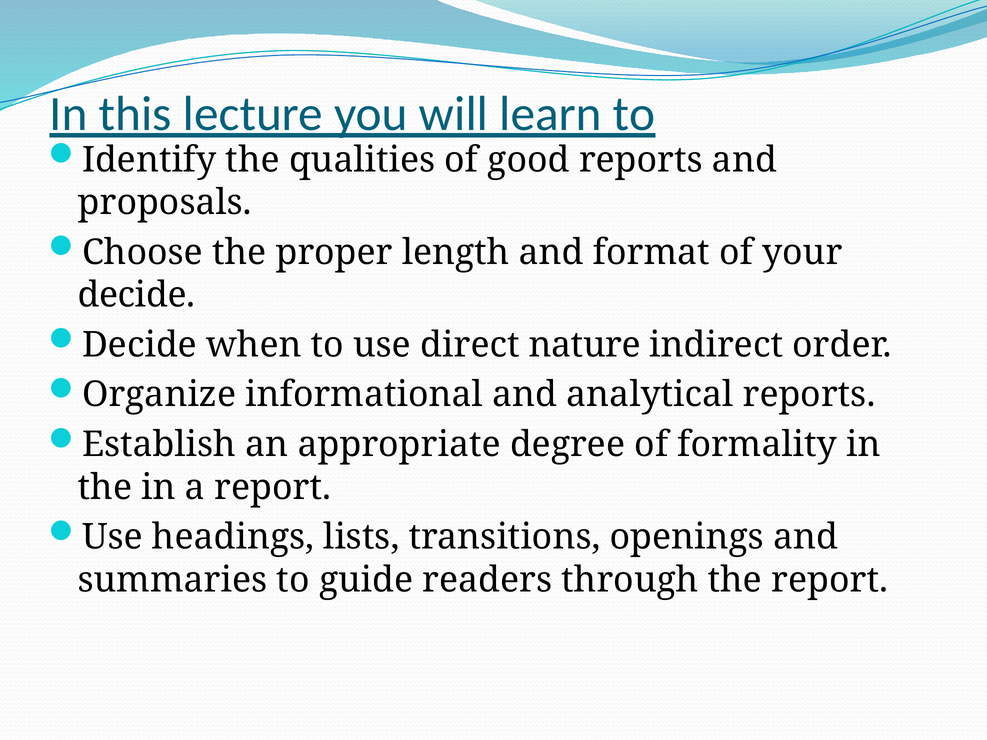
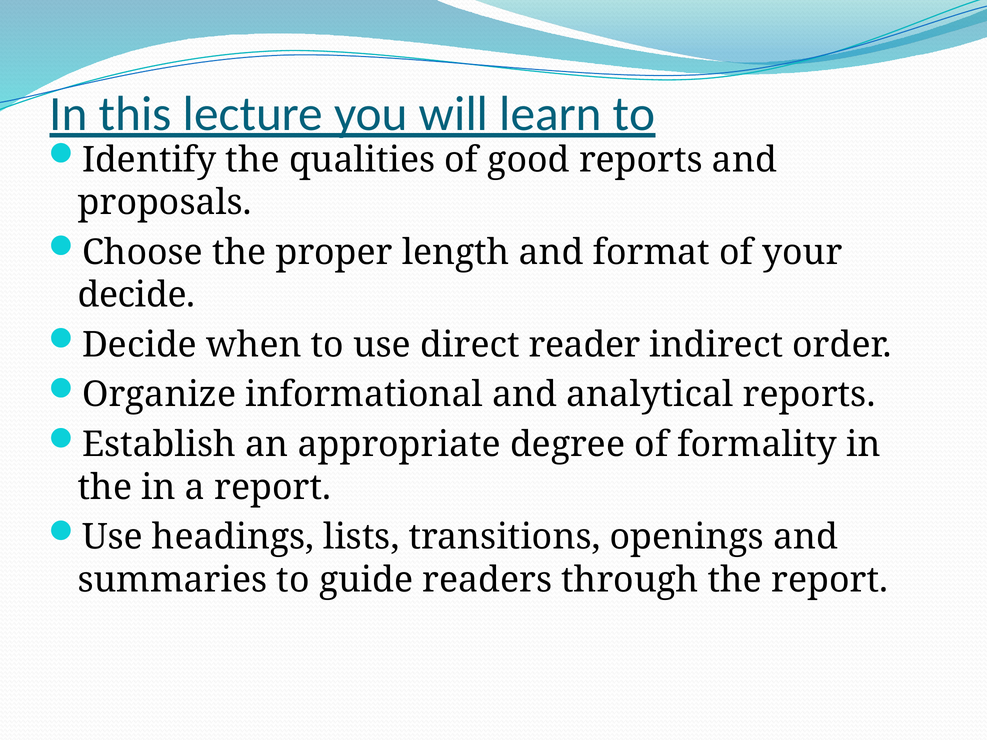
nature: nature -> reader
